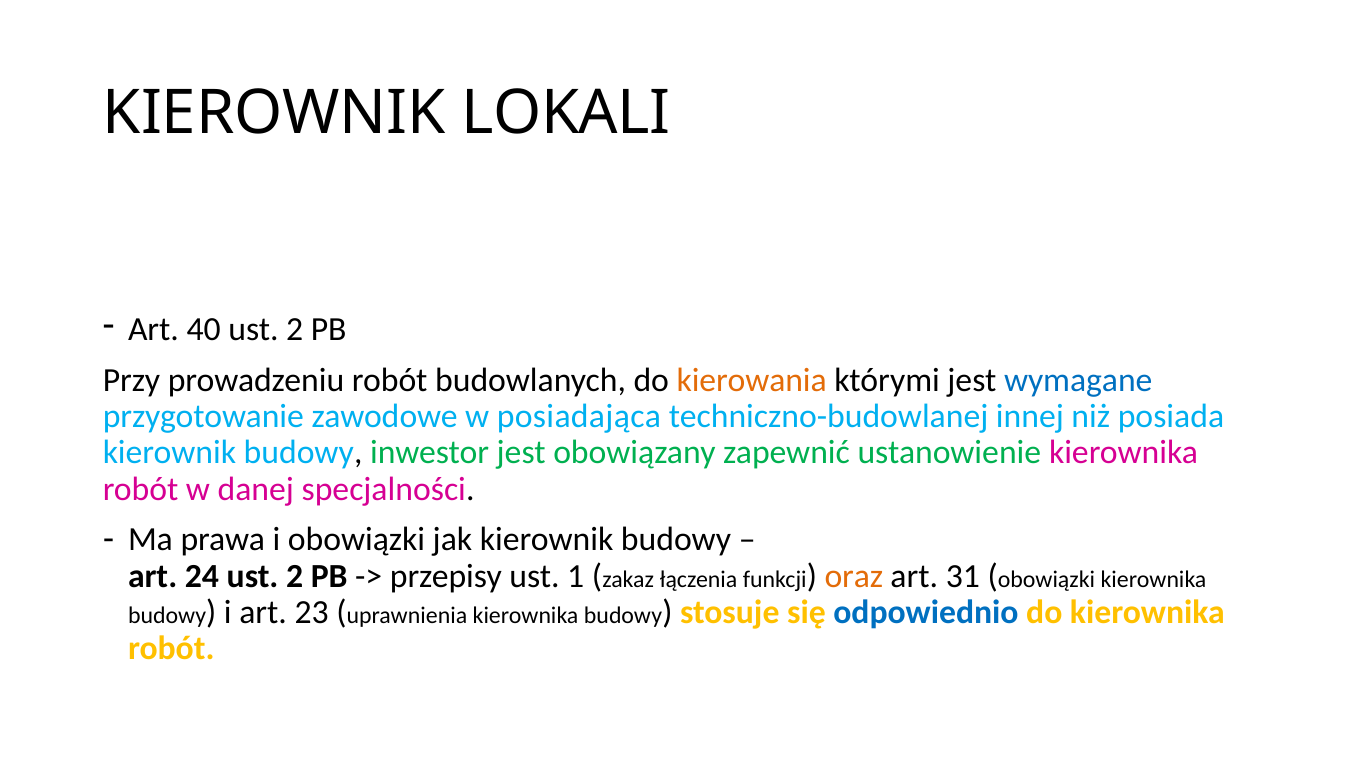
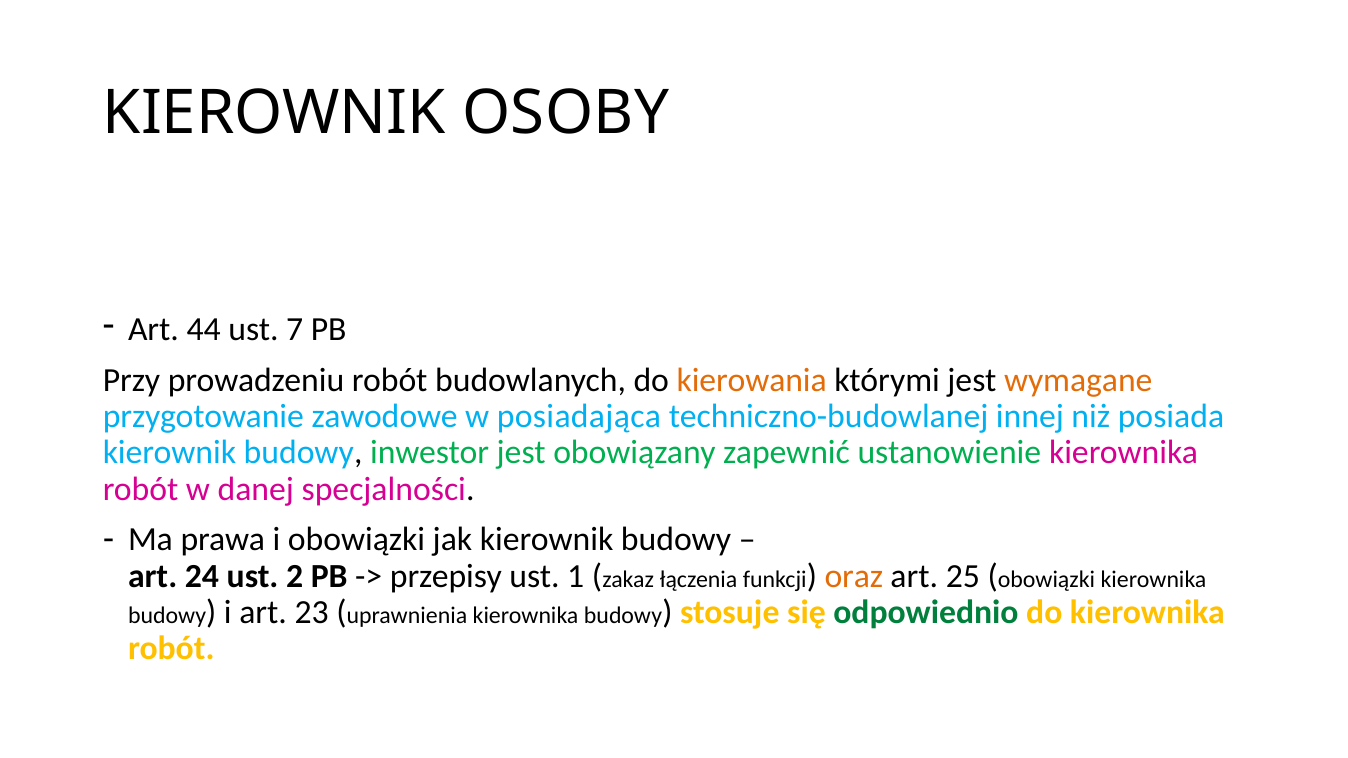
LOKALI: LOKALI -> OSOBY
40: 40 -> 44
2 at (295, 330): 2 -> 7
wymagane colour: blue -> orange
31: 31 -> 25
odpowiednio colour: blue -> green
